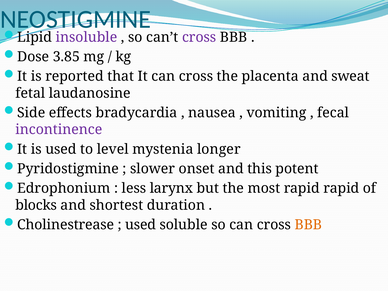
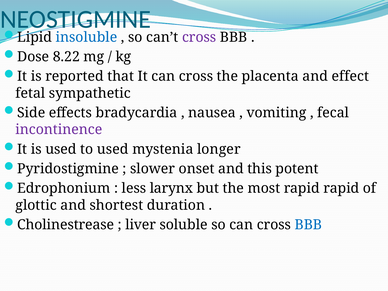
insoluble colour: purple -> blue
3.85: 3.85 -> 8.22
sweat: sweat -> effect
laudanosine: laudanosine -> sympathetic
to level: level -> used
blocks: blocks -> glottic
used at (141, 225): used -> liver
BBB at (308, 225) colour: orange -> blue
